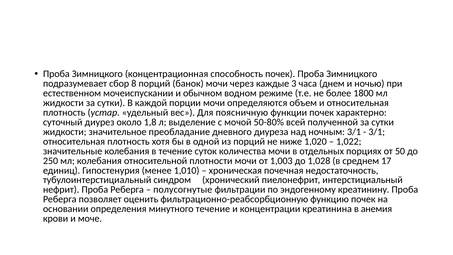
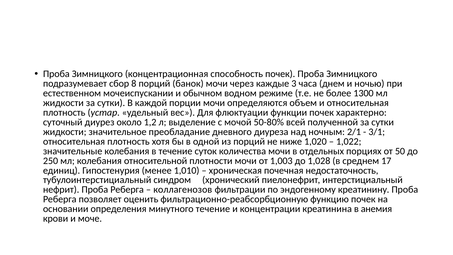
1800: 1800 -> 1300
поясничную: поясничную -> флюктуации
1,8: 1,8 -> 1,2
ночным 3/1: 3/1 -> 2/1
полусогнутые: полусогнутые -> коллагенозов
